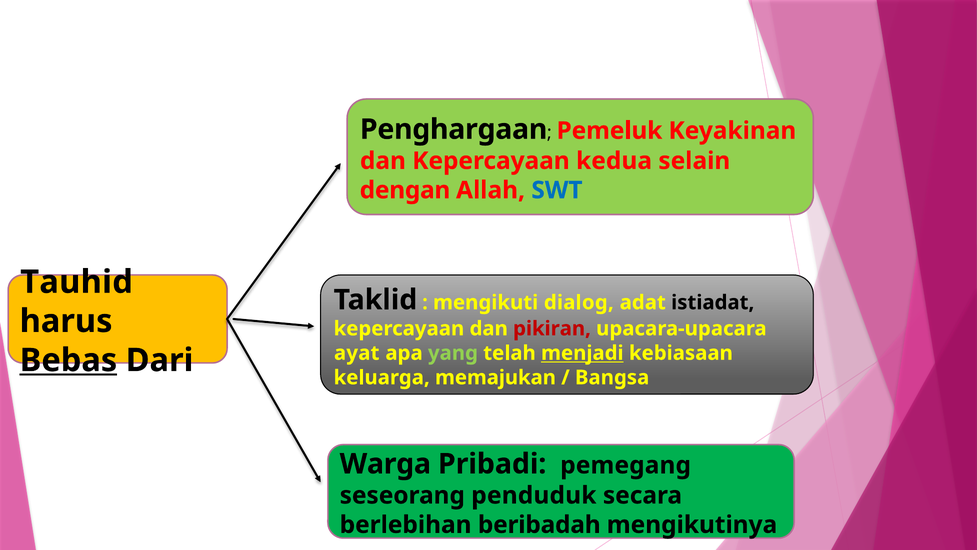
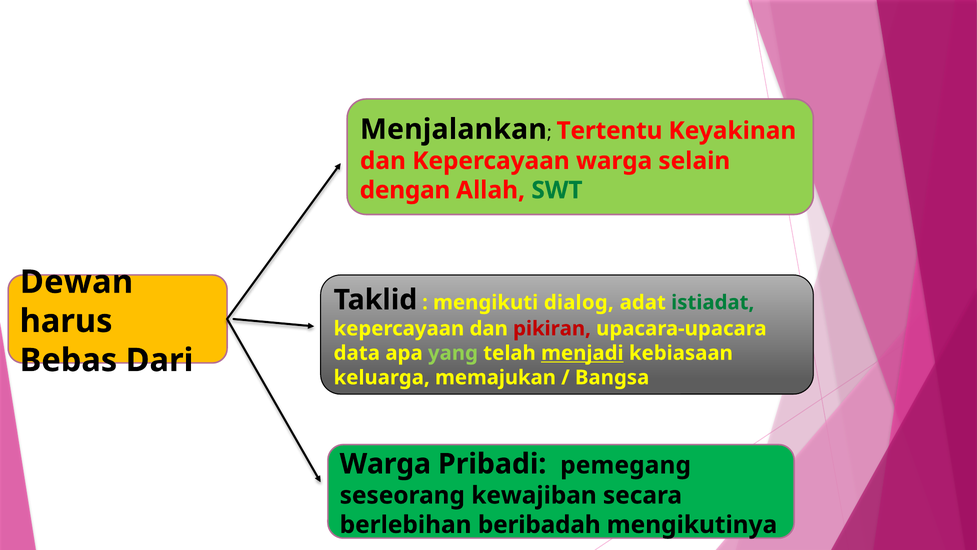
Penghargaan: Penghargaan -> Menjalankan
Pemeluk: Pemeluk -> Tertentu
Kepercayaan kedua: kedua -> warga
SWT colour: blue -> green
Tauhid: Tauhid -> Dewan
istiadat colour: black -> green
ayat: ayat -> data
Bebas underline: present -> none
penduduk: penduduk -> kewajiban
